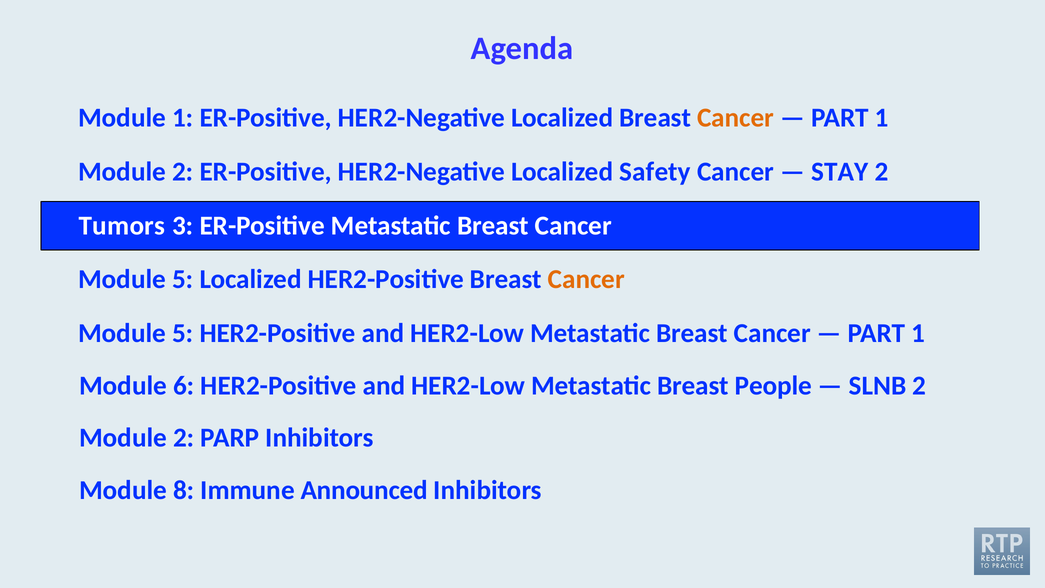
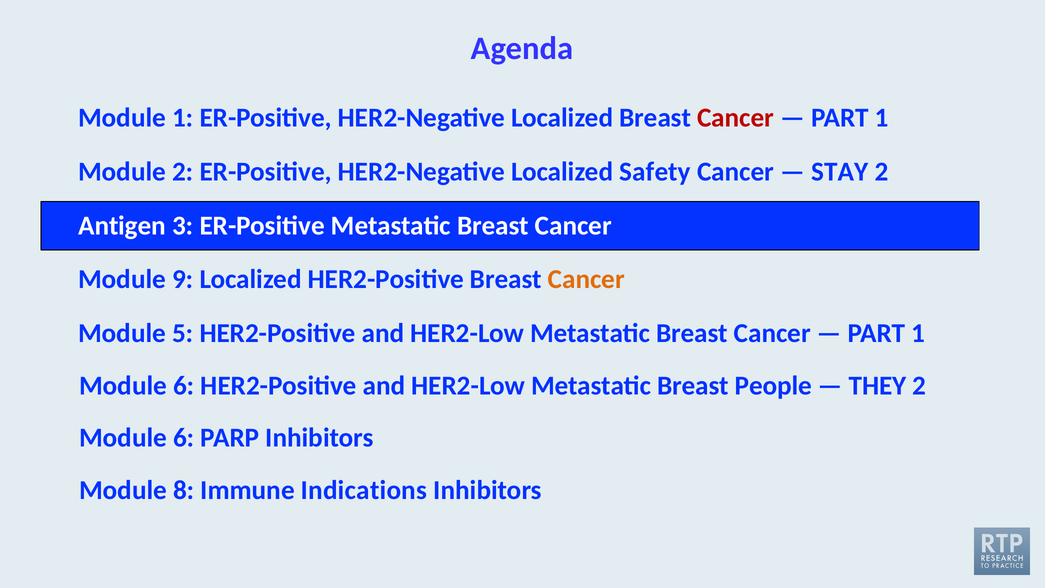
Cancer at (736, 118) colour: orange -> red
Tumors: Tumors -> Antigen
5 at (183, 279): 5 -> 9
SLNB: SLNB -> THEY
2 at (184, 438): 2 -> 6
Announced: Announced -> Indications
